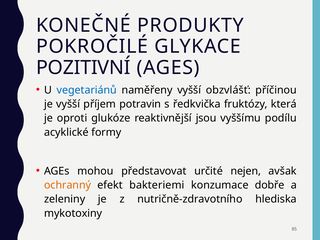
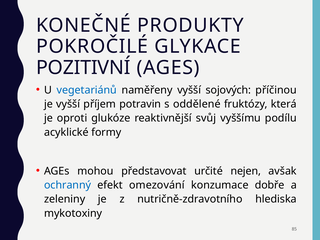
obzvlášť: obzvlášť -> sojových
ředkvička: ředkvička -> oddělené
jsou: jsou -> svůj
ochranný colour: orange -> blue
bakteriemi: bakteriemi -> omezování
